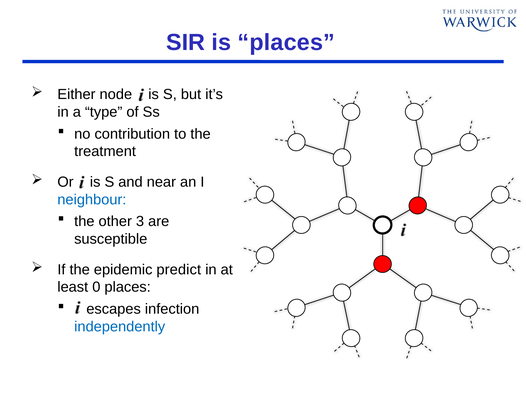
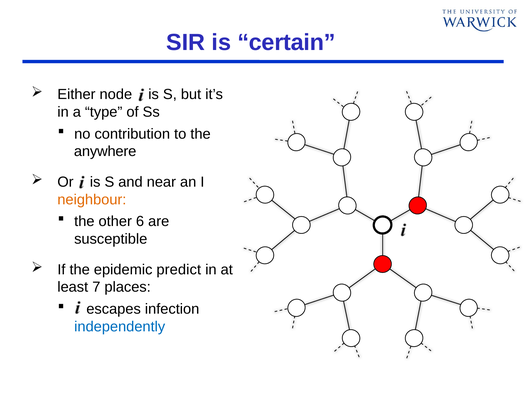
is places: places -> certain
treatment: treatment -> anywhere
neighbour colour: blue -> orange
3: 3 -> 6
0: 0 -> 7
